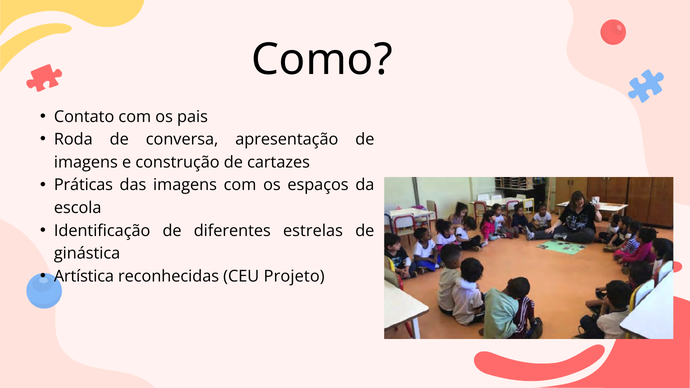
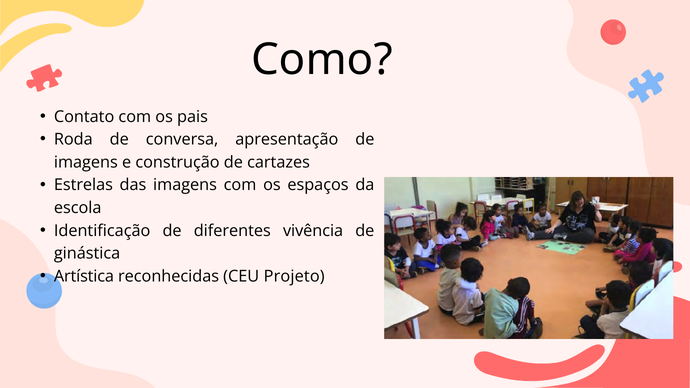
Práticas: Práticas -> Estrelas
estrelas: estrelas -> vivência
